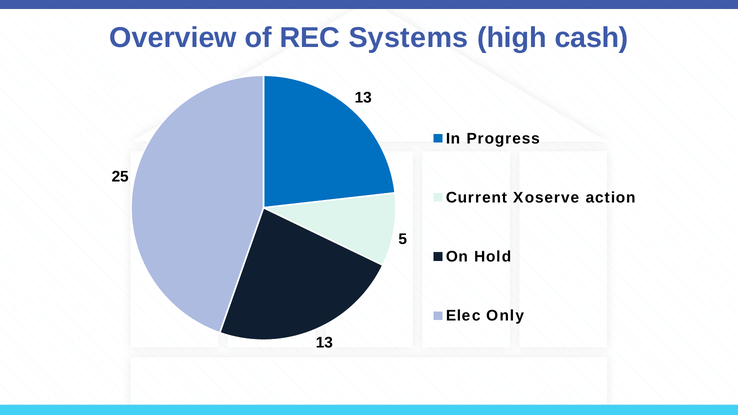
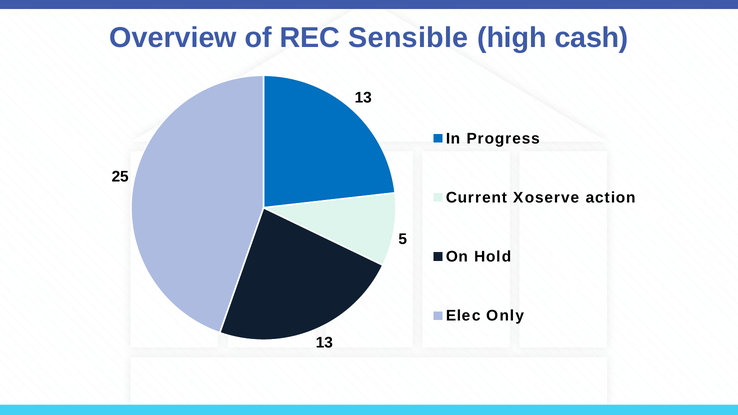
Systems: Systems -> Sensible
